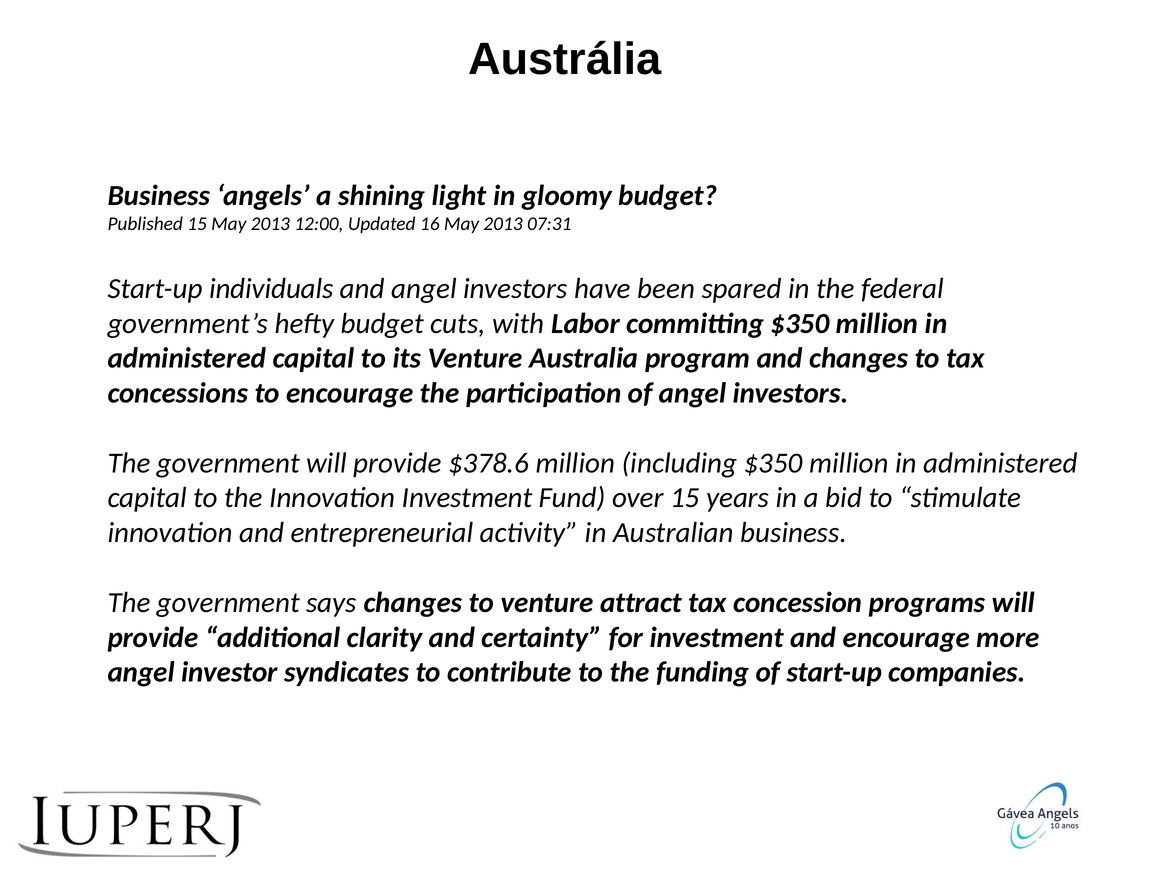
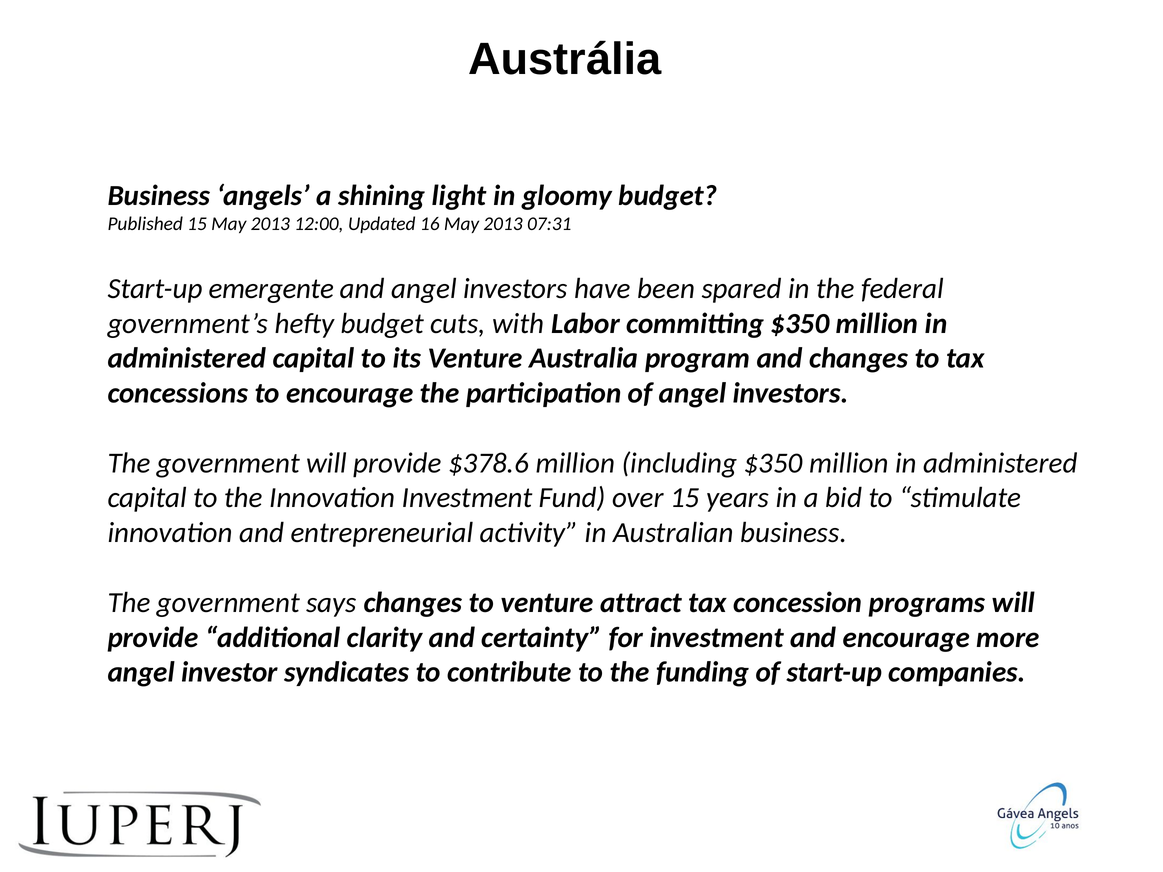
individuals: individuals -> emergente
